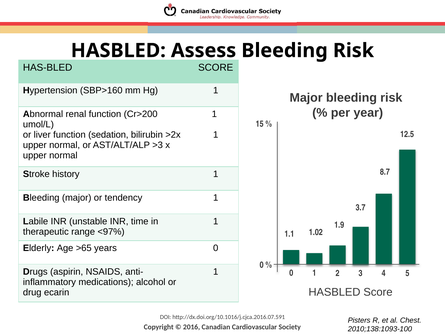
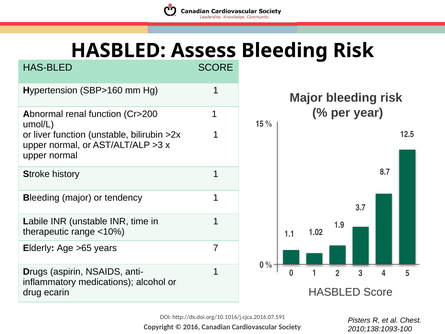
function sedation: sedation -> unstable
<97%: <97% -> <10%
years 0: 0 -> 7
